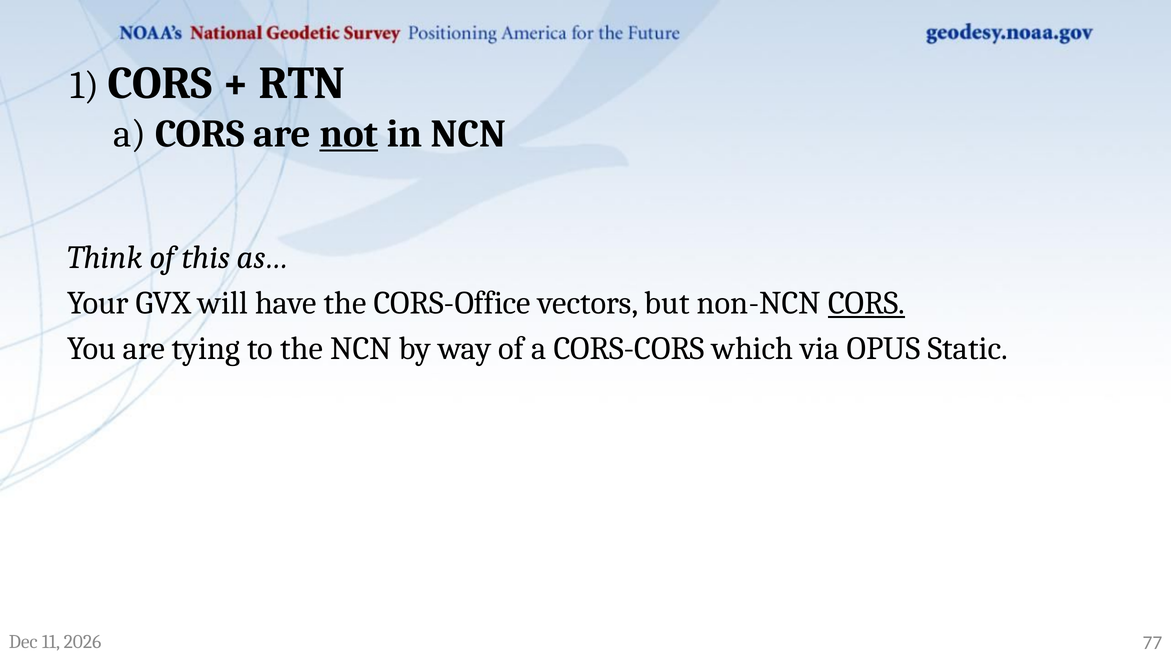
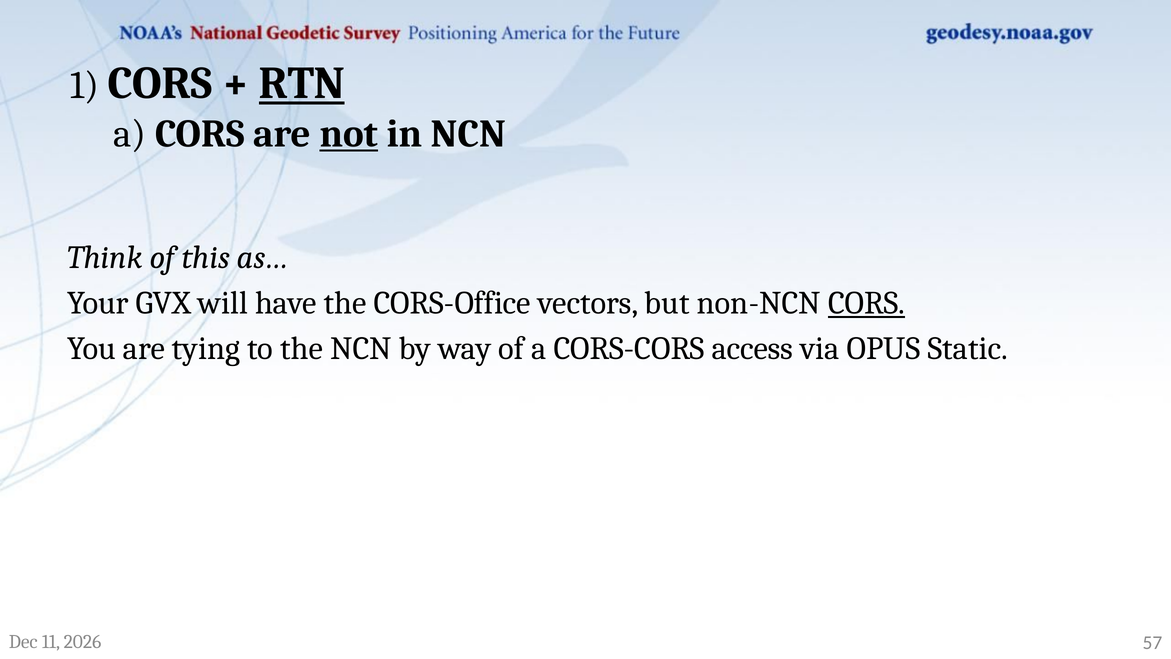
RTN underline: none -> present
which: which -> access
77: 77 -> 57
